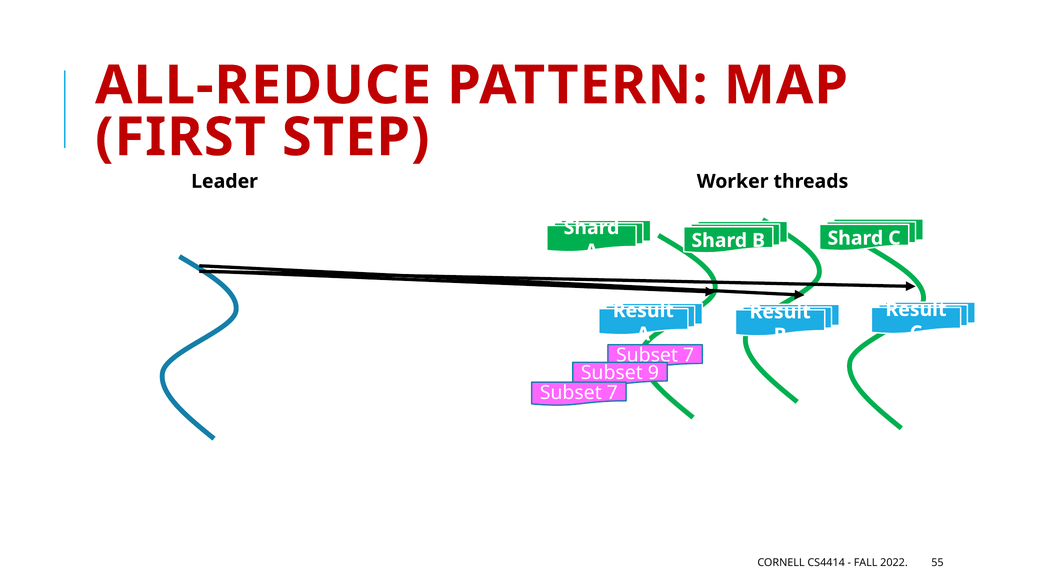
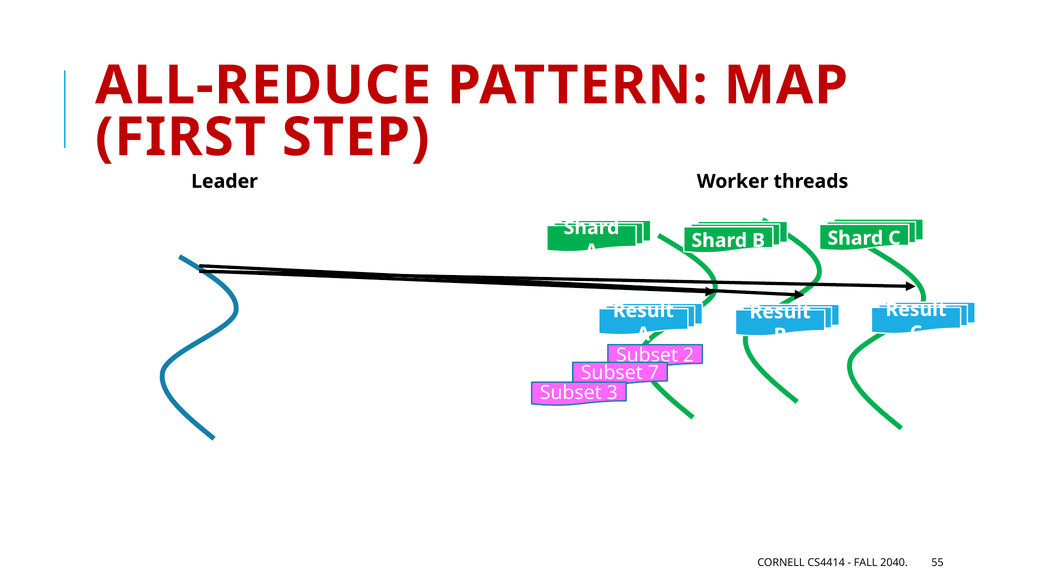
7 at (689, 356): 7 -> 2
9: 9 -> 7
7 at (612, 393): 7 -> 3
2022: 2022 -> 2040
